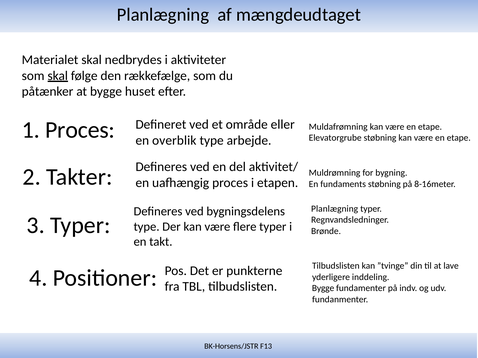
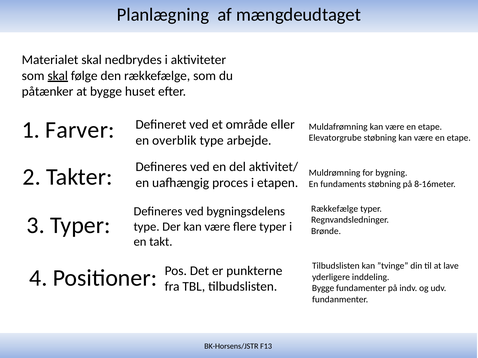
1 Proces: Proces -> Farver
Planlægning at (335, 209): Planlægning -> Rækkefælge
